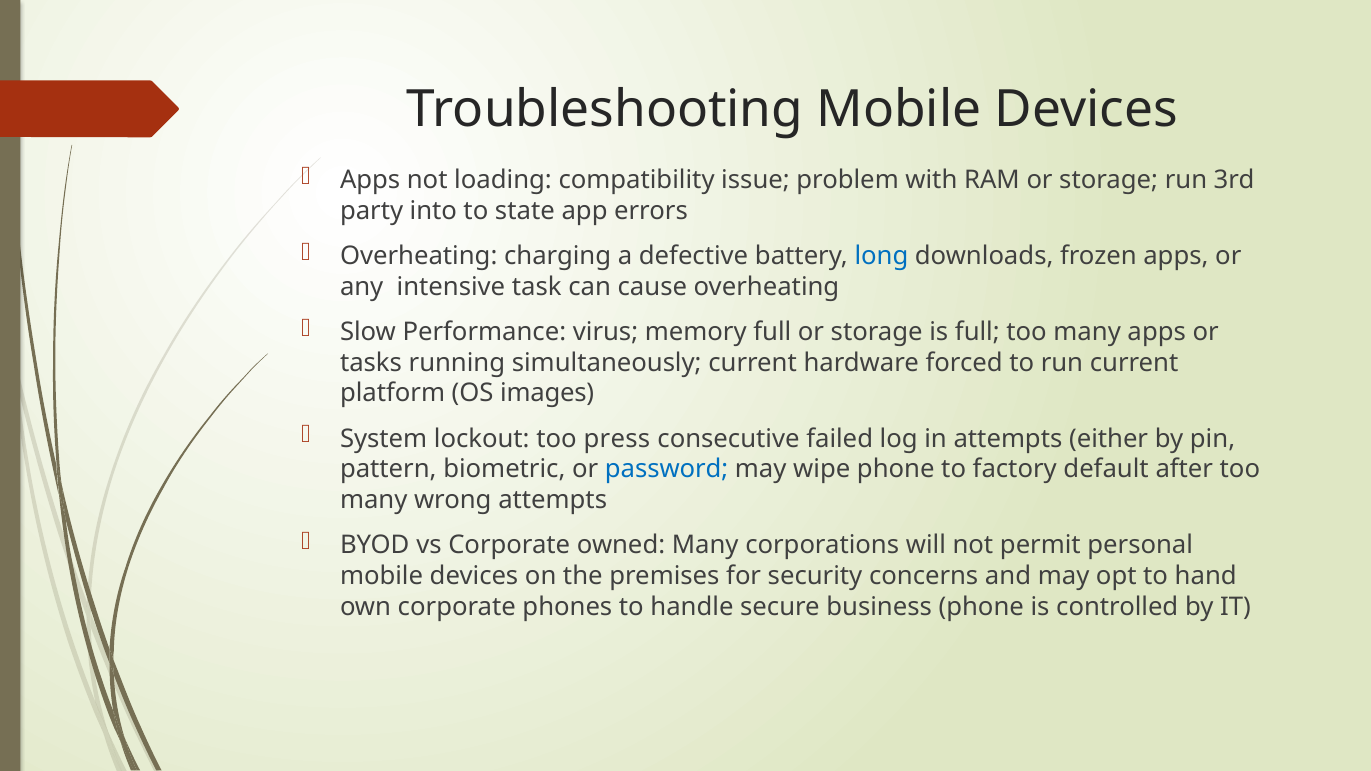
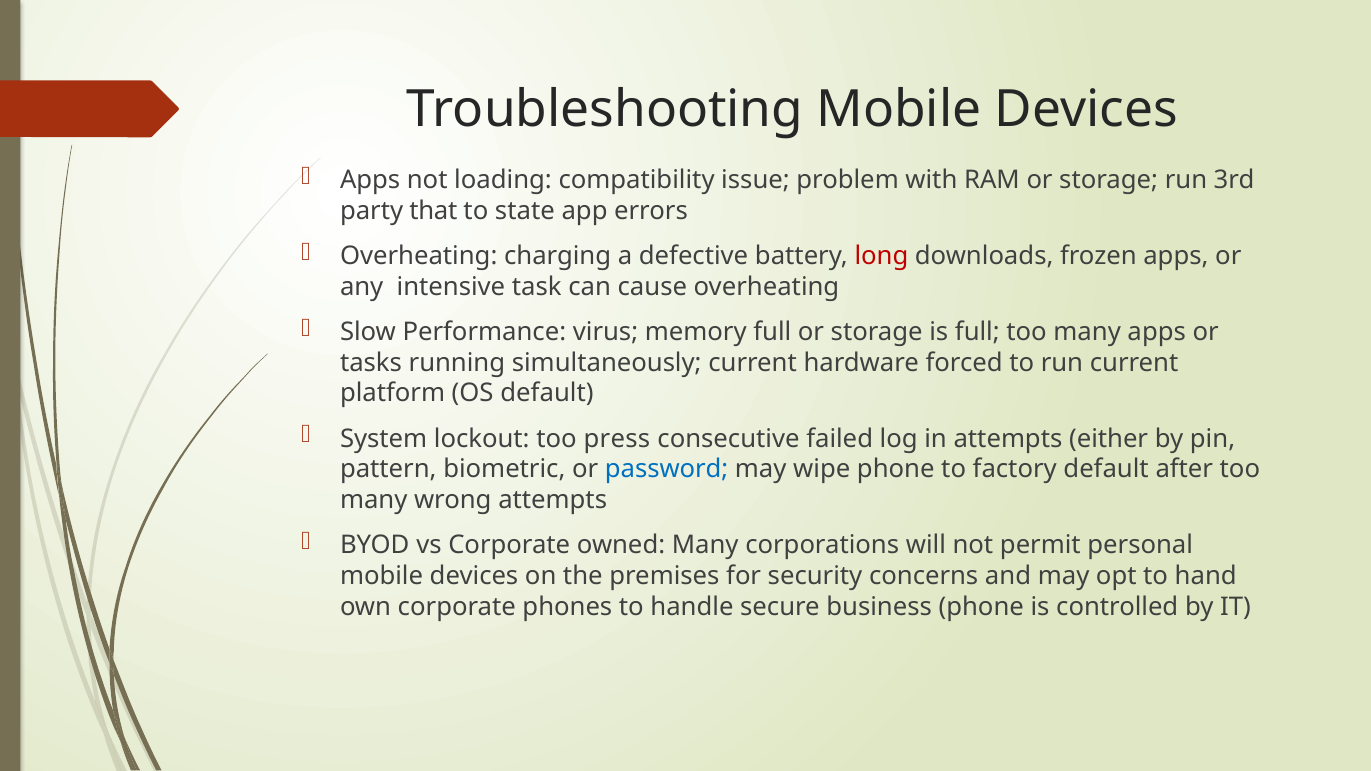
into: into -> that
long colour: blue -> red
OS images: images -> default
